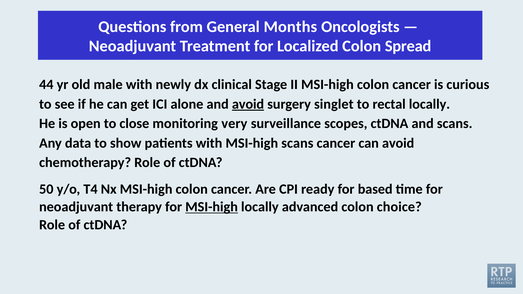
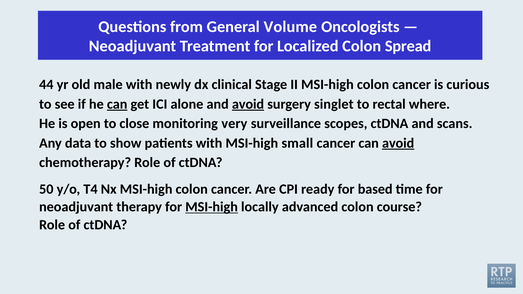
Months: Months -> Volume
can at (117, 104) underline: none -> present
rectal locally: locally -> where
MSI-high scans: scans -> small
avoid at (398, 143) underline: none -> present
choice: choice -> course
